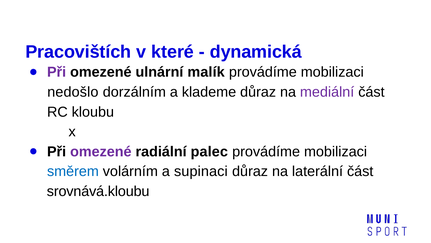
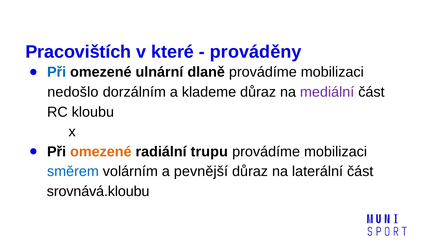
dynamická: dynamická -> prováděny
Při at (57, 72) colour: purple -> blue
malík: malík -> dlaně
omezené at (101, 151) colour: purple -> orange
palec: palec -> trupu
supinaci: supinaci -> pevnější
